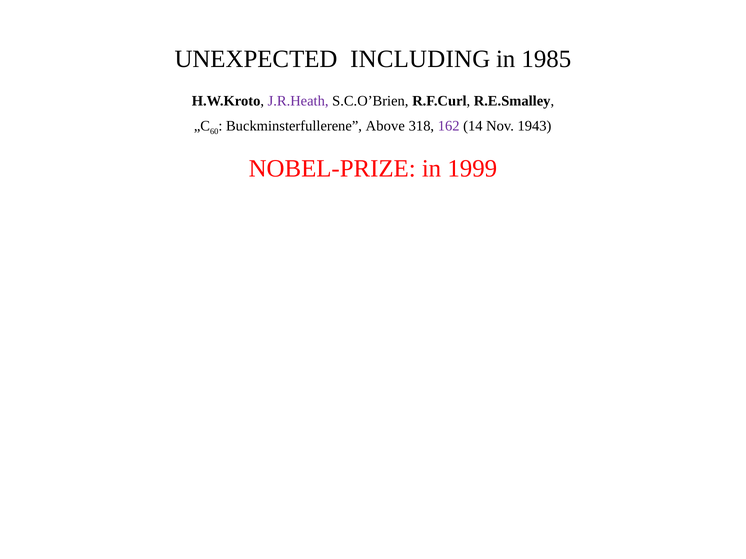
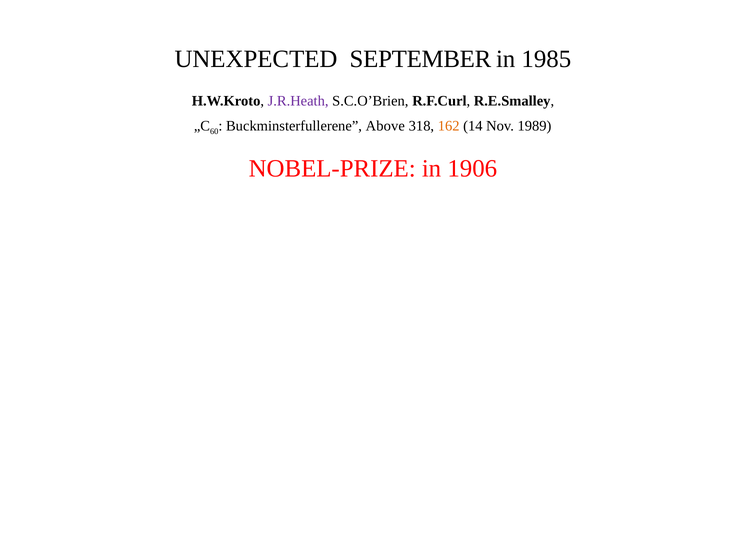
INCLUDING: INCLUDING -> SEPTEMBER
162 colour: purple -> orange
1943: 1943 -> 1989
1999: 1999 -> 1906
